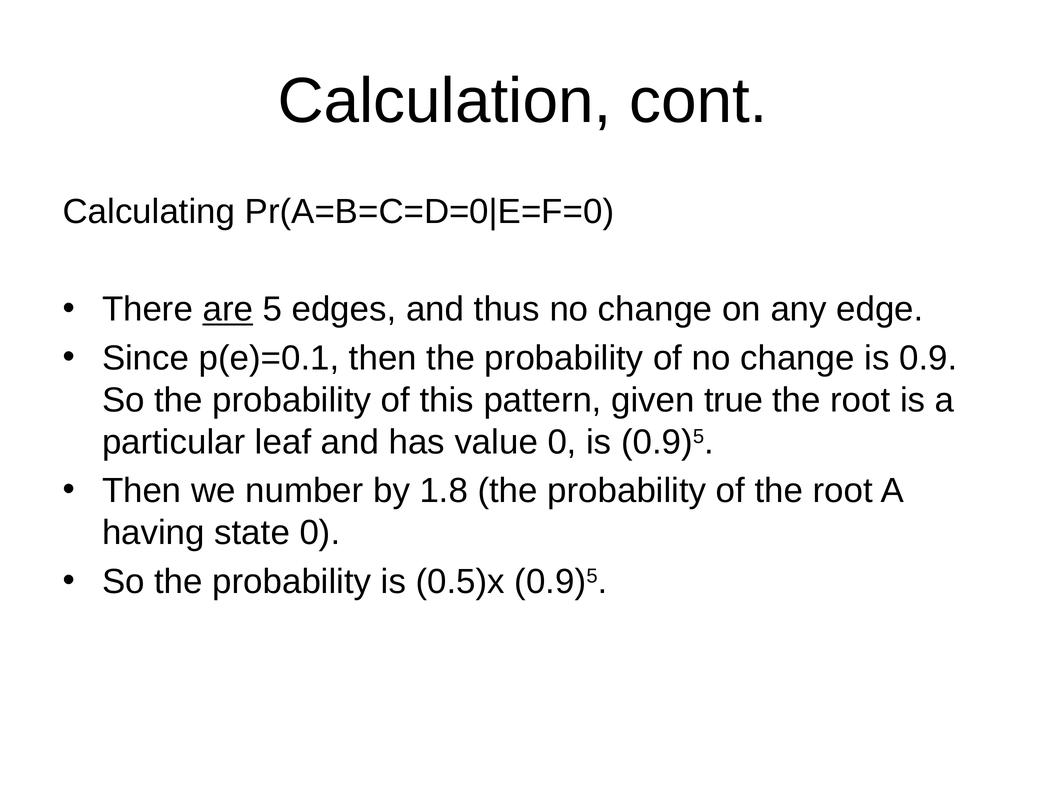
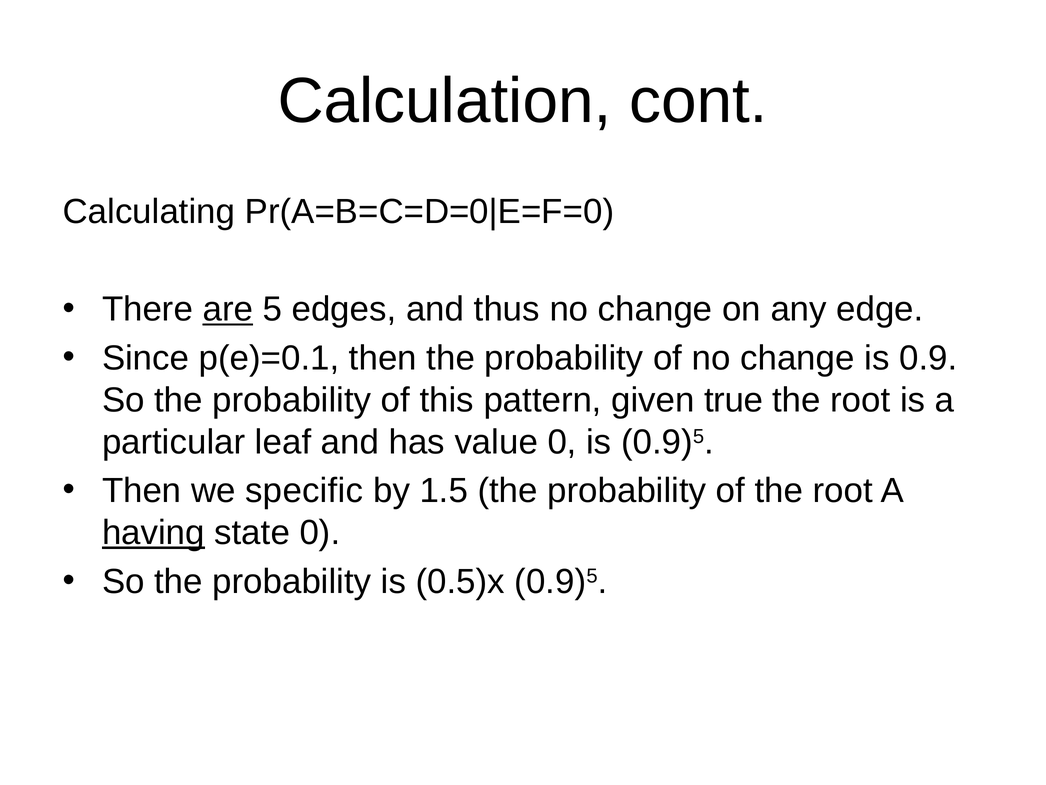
number: number -> specific
1.8: 1.8 -> 1.5
having underline: none -> present
